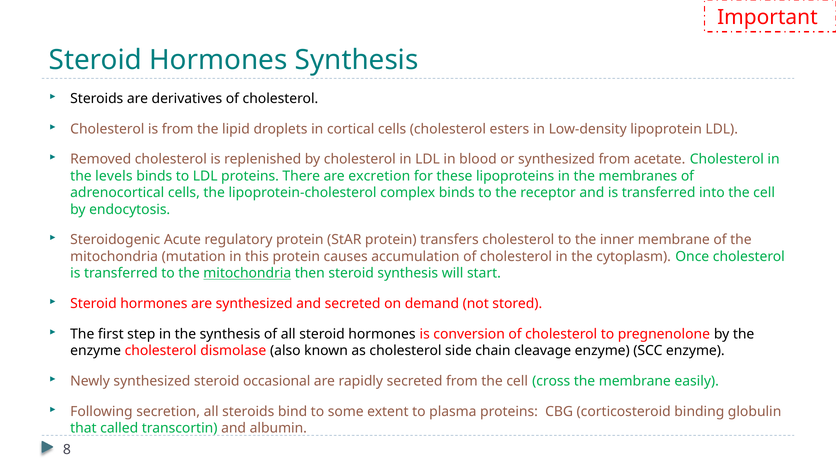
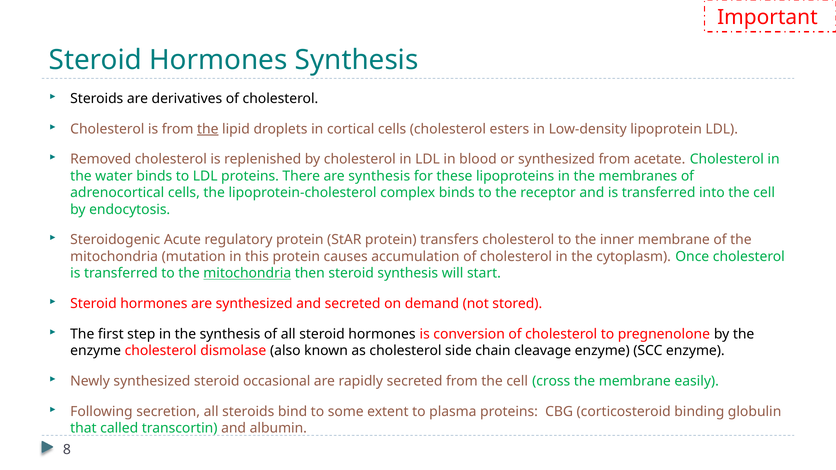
the at (208, 129) underline: none -> present
levels: levels -> water
are excretion: excretion -> synthesis
